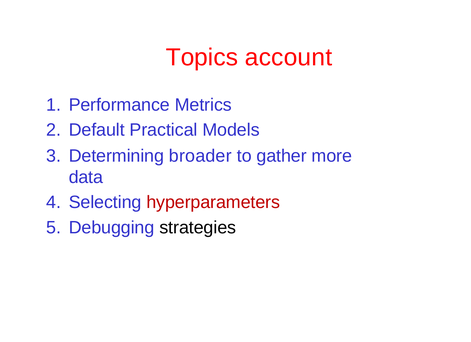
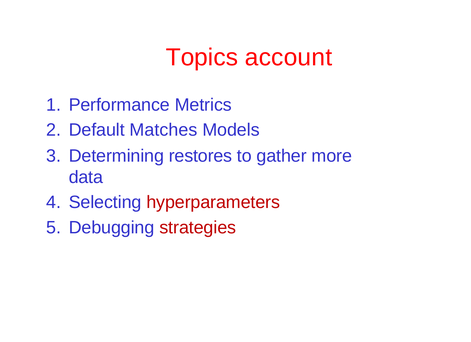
Practical: Practical -> Matches
broader: broader -> restores
strategies colour: black -> red
